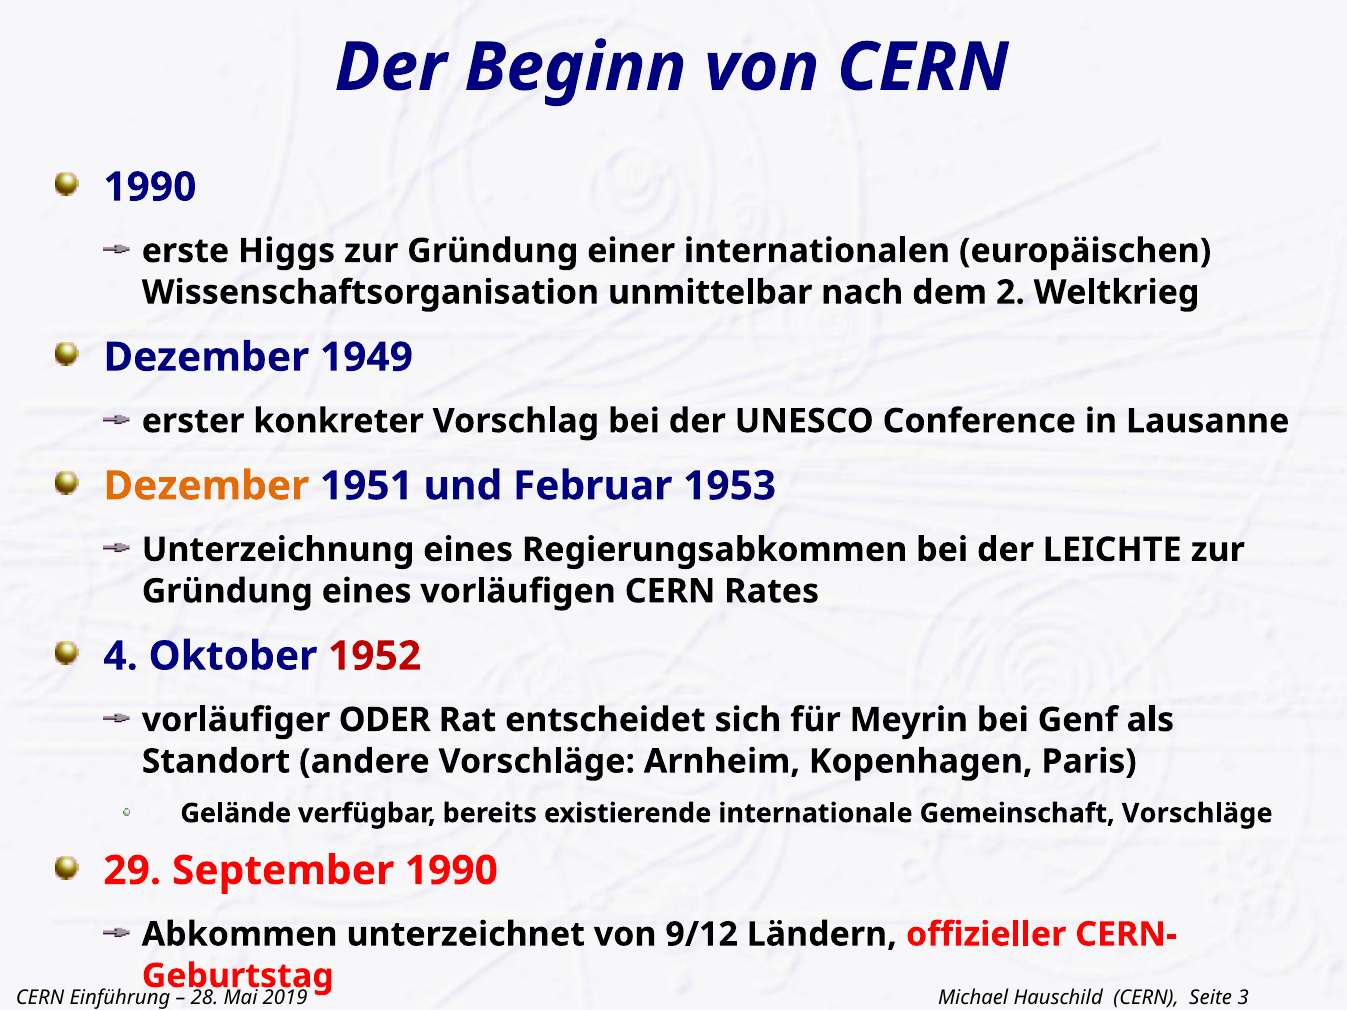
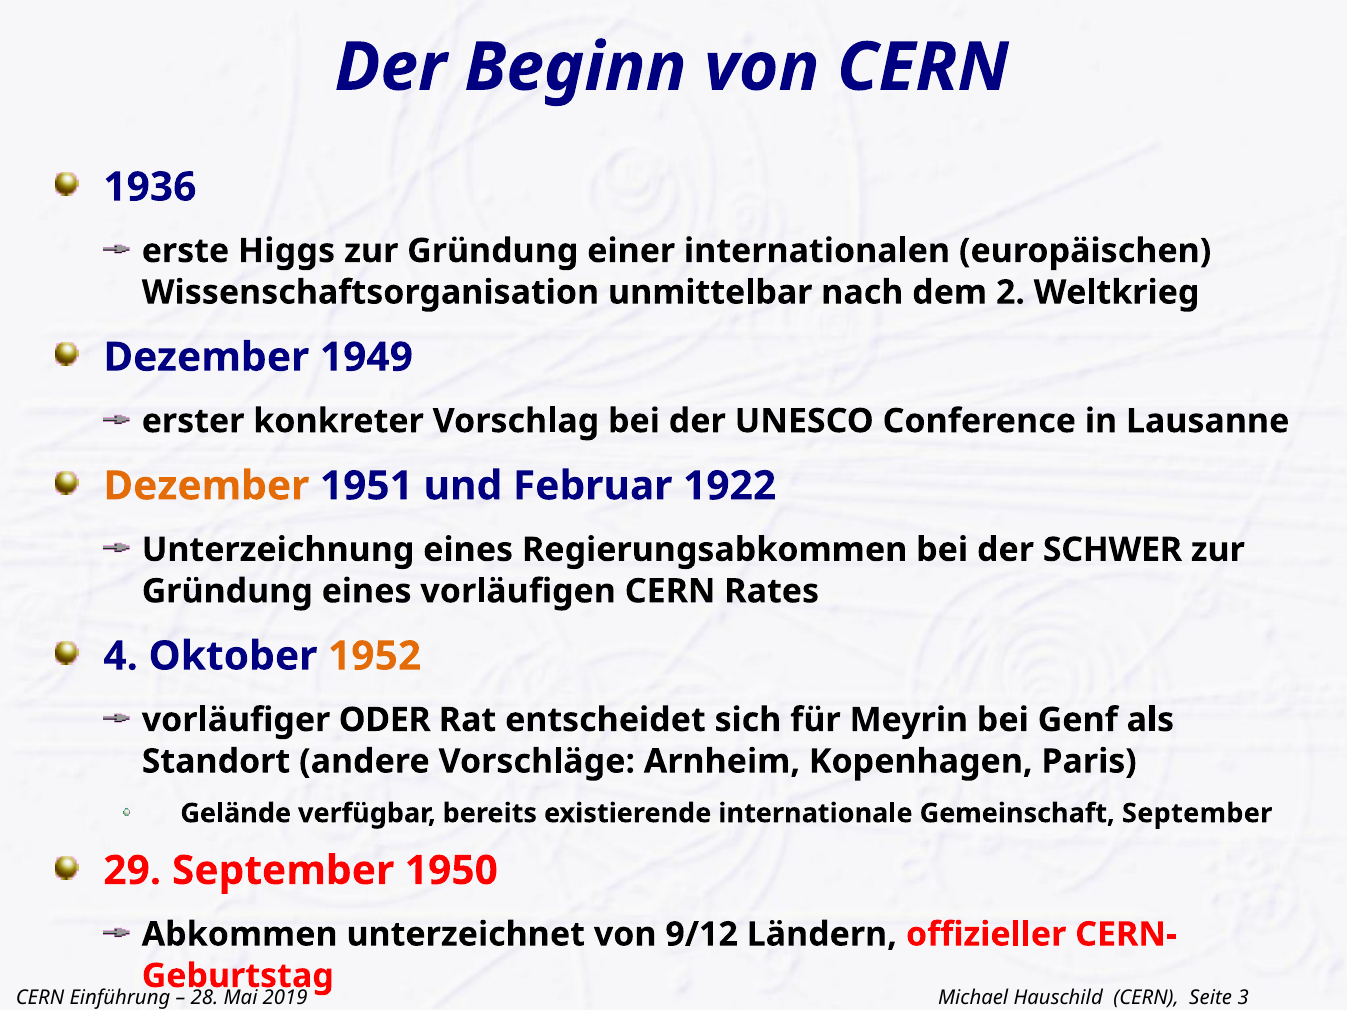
1990 at (150, 187): 1990 -> 1936
1953: 1953 -> 1922
LEICHTE: LEICHTE -> SCHWER
1952 colour: red -> orange
Gemeinschaft Vorschläge: Vorschläge -> September
September 1990: 1990 -> 1950
